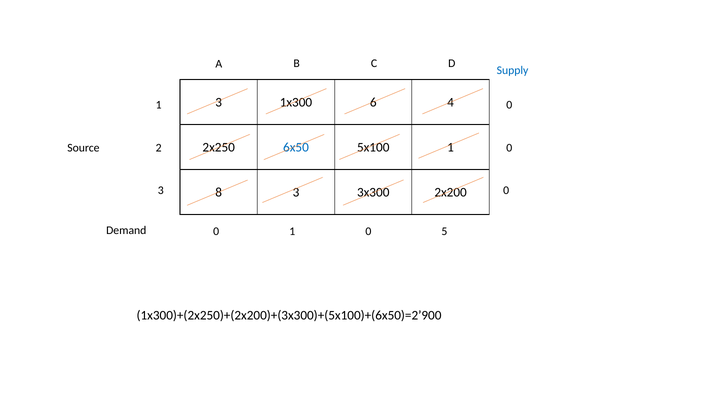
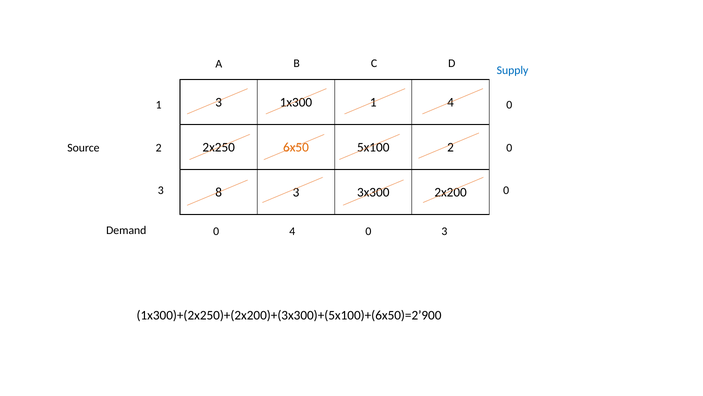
1x300 6: 6 -> 1
6x50 colour: blue -> orange
5x100 1: 1 -> 2
0 1: 1 -> 4
0 5: 5 -> 3
